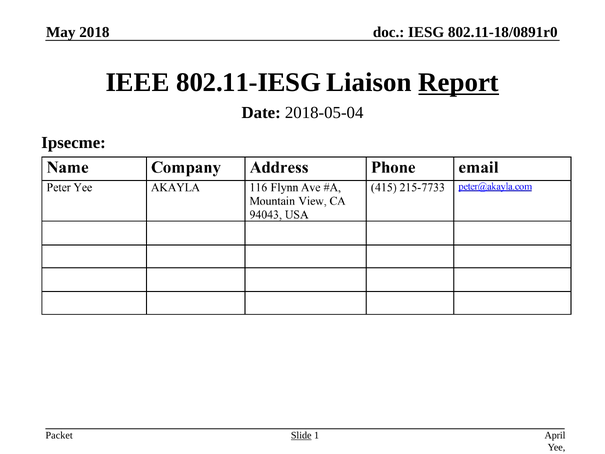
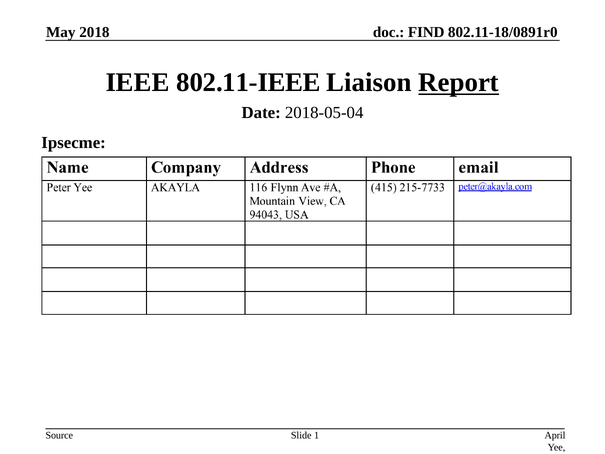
IESG: IESG -> FIND
802.11-IESG: 802.11-IESG -> 802.11-IEEE
Packet: Packet -> Source
Slide underline: present -> none
